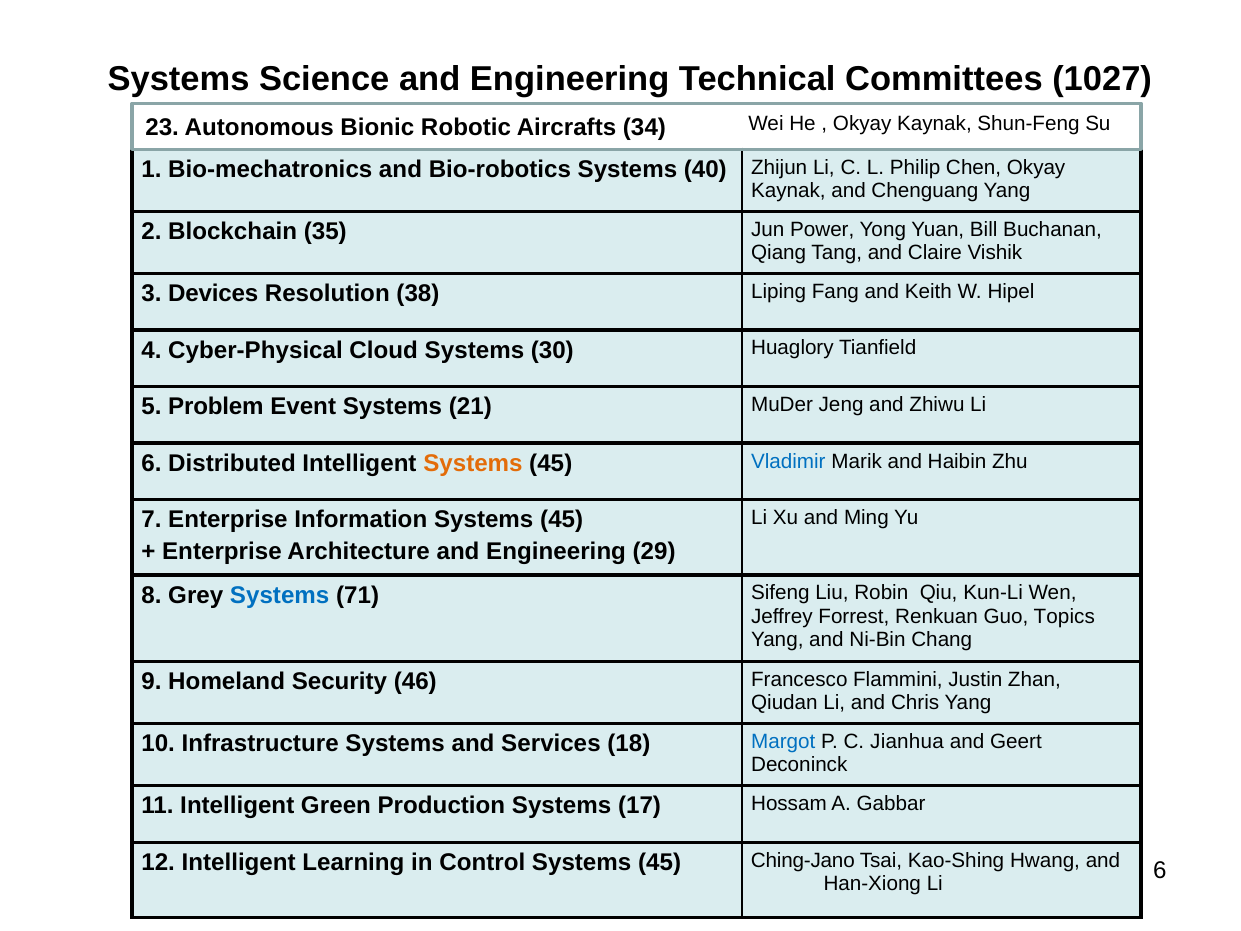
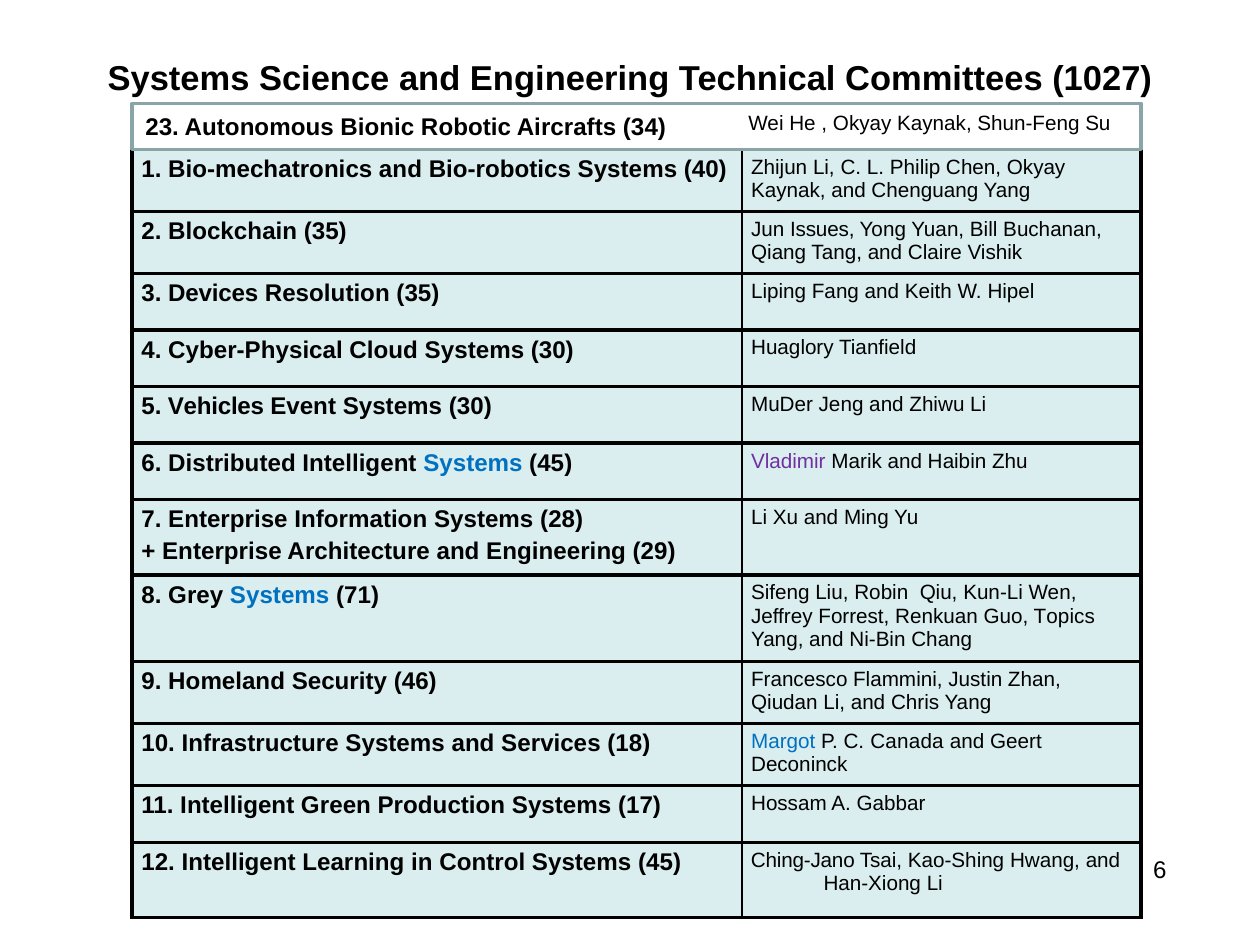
Power: Power -> Issues
Resolution 38: 38 -> 35
Problem: Problem -> Vehicles
Event Systems 21: 21 -> 30
Systems at (473, 463) colour: orange -> blue
Vladimir colour: blue -> purple
Information Systems 45: 45 -> 28
Jianhua: Jianhua -> Canada
